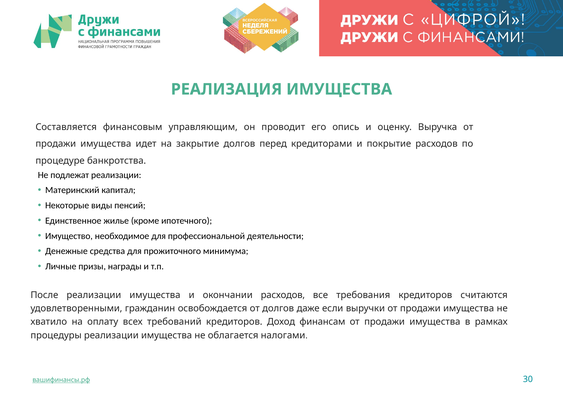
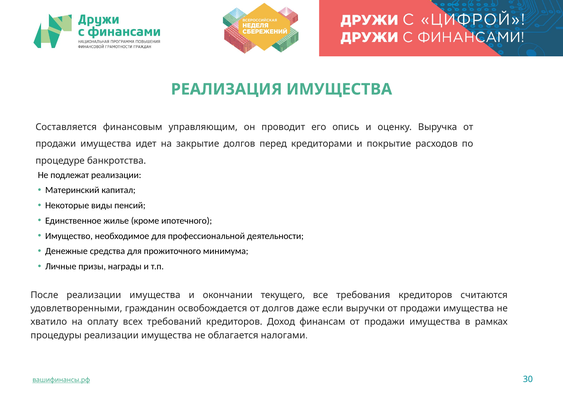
окончании расходов: расходов -> текущего
